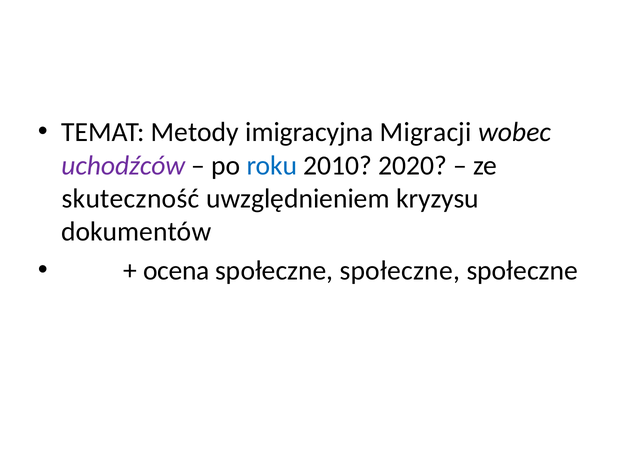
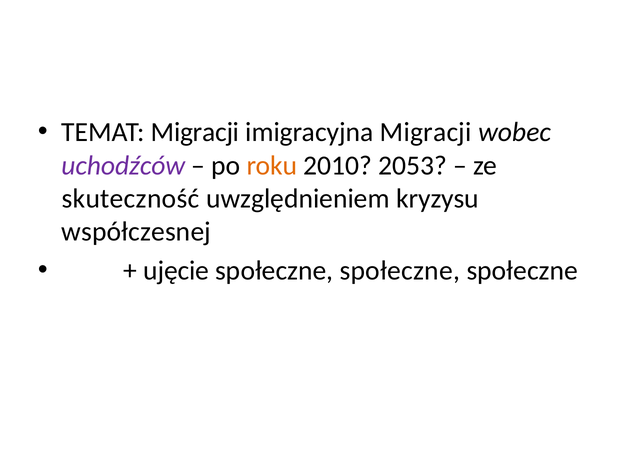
TEMAT Metody: Metody -> Migracji
roku colour: blue -> orange
2020: 2020 -> 2053
dokumentów: dokumentów -> współczesnej
ocena: ocena -> ujęcie
